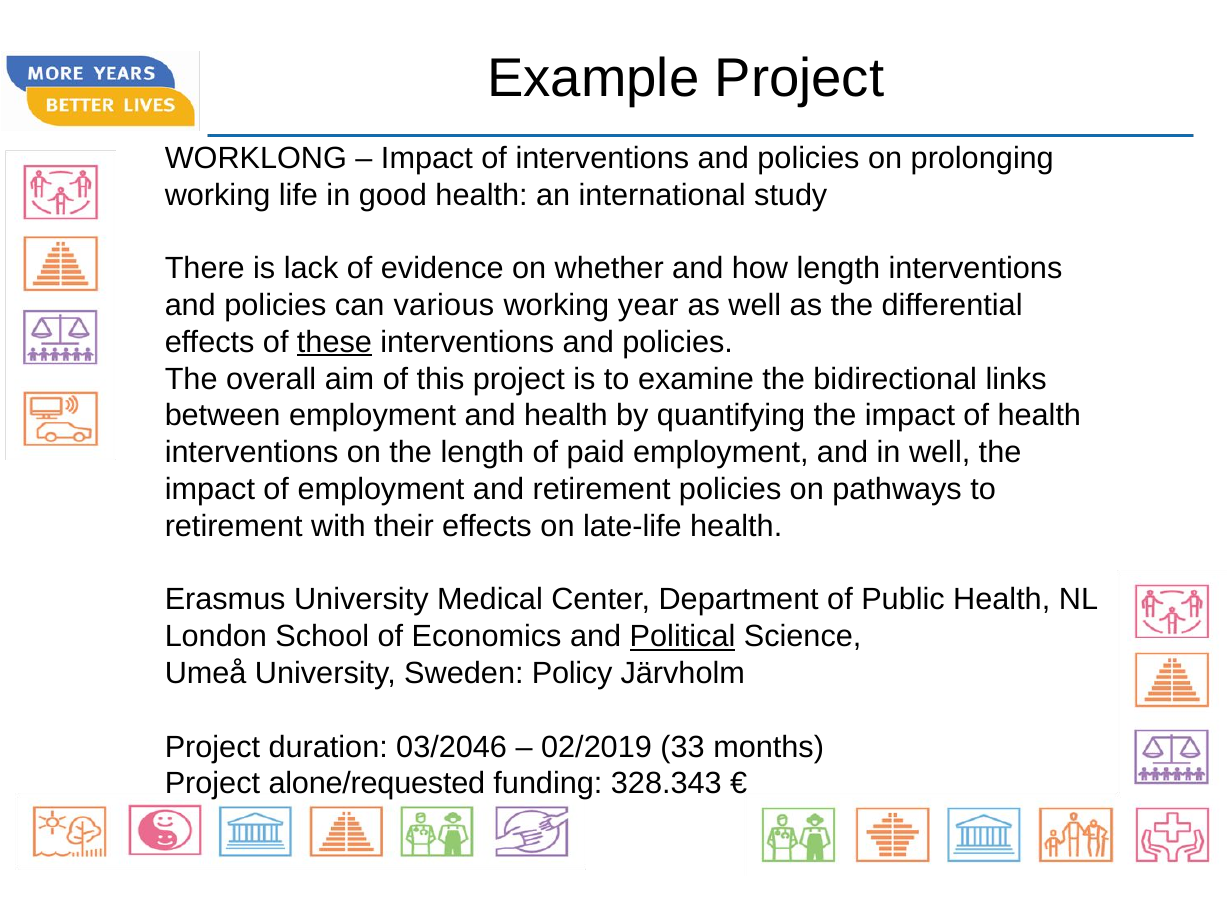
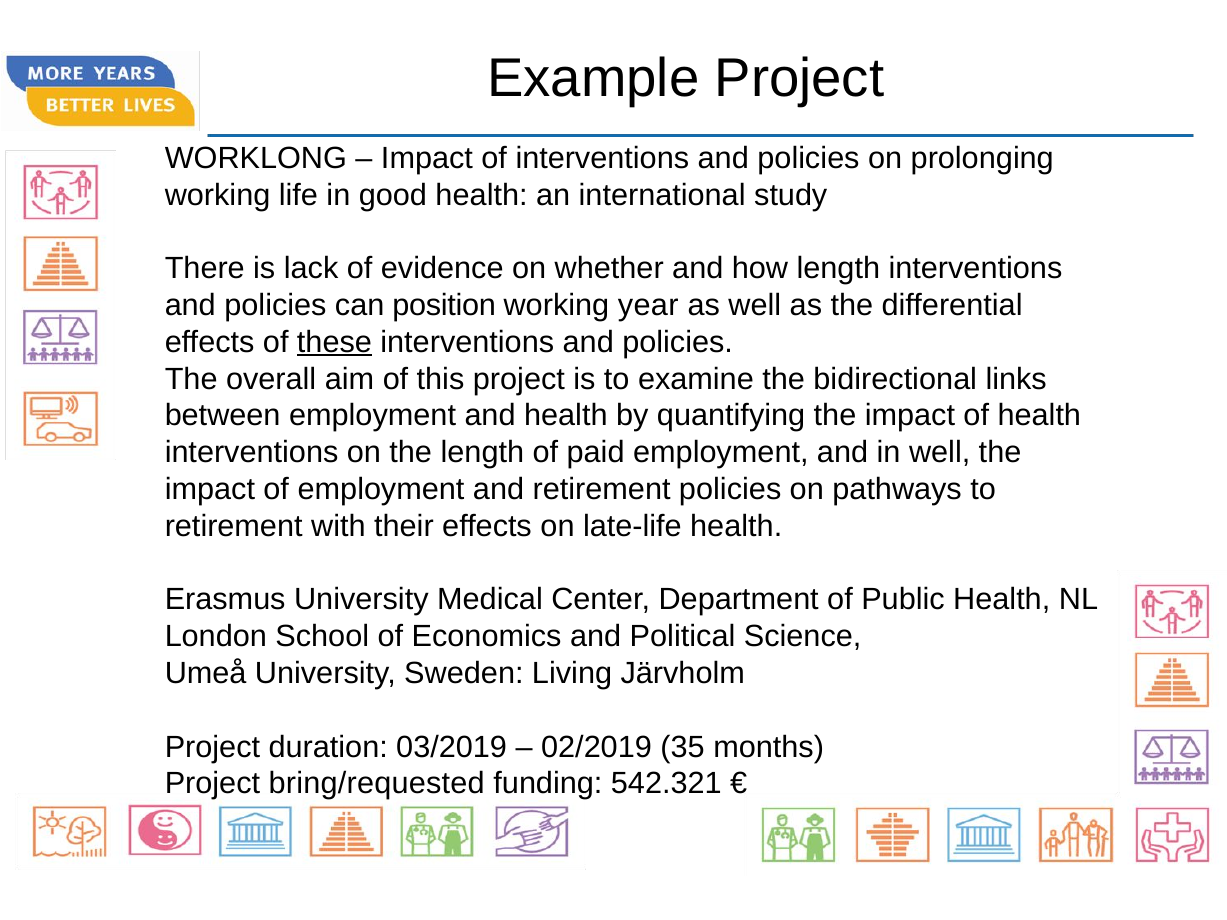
various: various -> position
Political underline: present -> none
Policy: Policy -> Living
03/2046: 03/2046 -> 03/2019
33: 33 -> 35
alone/requested: alone/requested -> bring/requested
328.343: 328.343 -> 542.321
